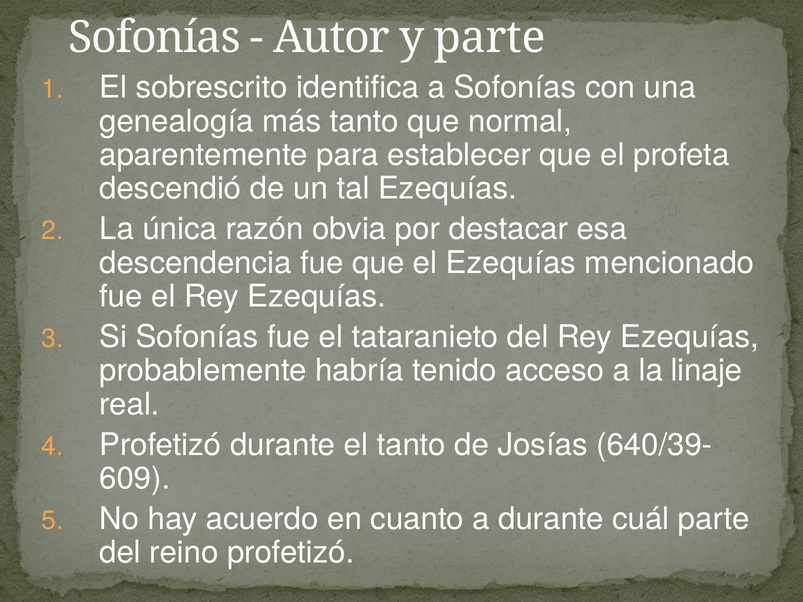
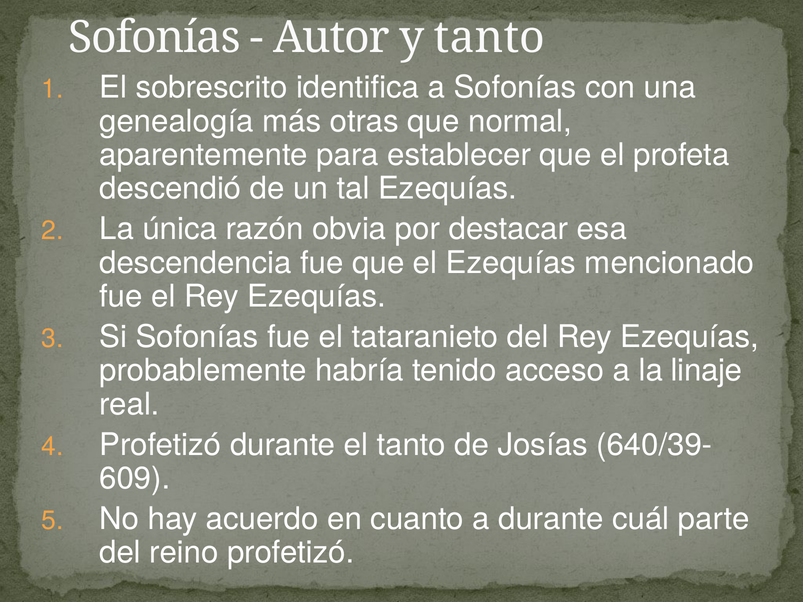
y parte: parte -> tanto
más tanto: tanto -> otras
